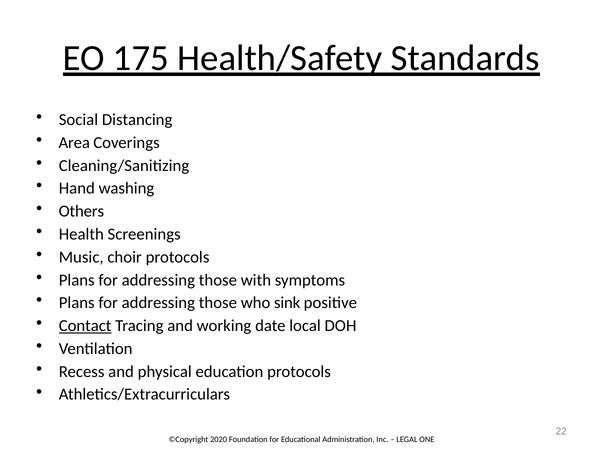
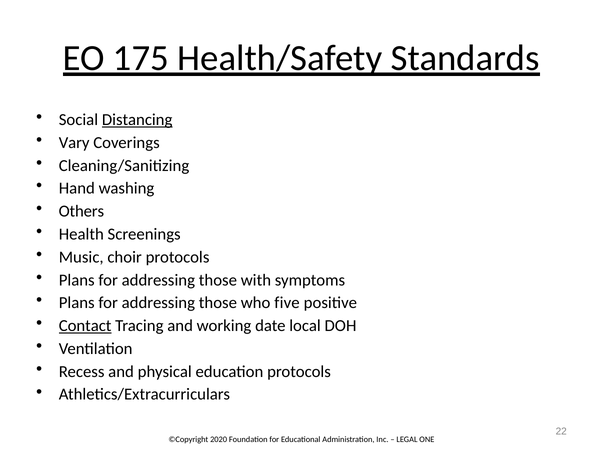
Distancing underline: none -> present
Area: Area -> Vary
sink: sink -> five
